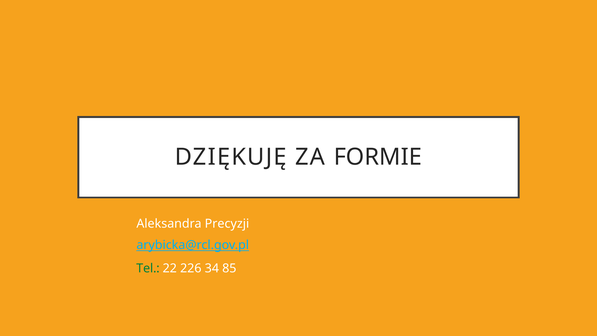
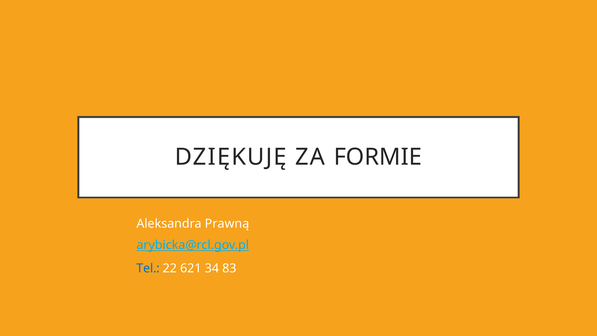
Precyzji: Precyzji -> Prawną
Tel colour: green -> blue
226: 226 -> 621
85: 85 -> 83
